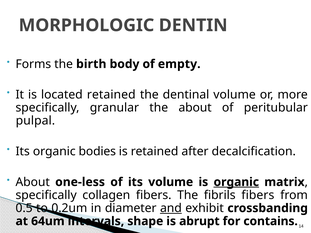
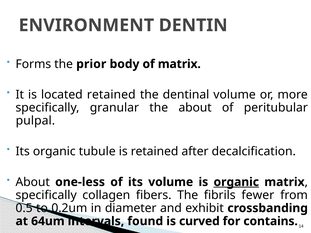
MORPHOLOGIC: MORPHOLOGIC -> ENVIRONMENT
birth: birth -> prior
of empty: empty -> matrix
bodies: bodies -> tubule
fibrils fibers: fibers -> fewer
and underline: present -> none
shape: shape -> found
abrupt: abrupt -> curved
